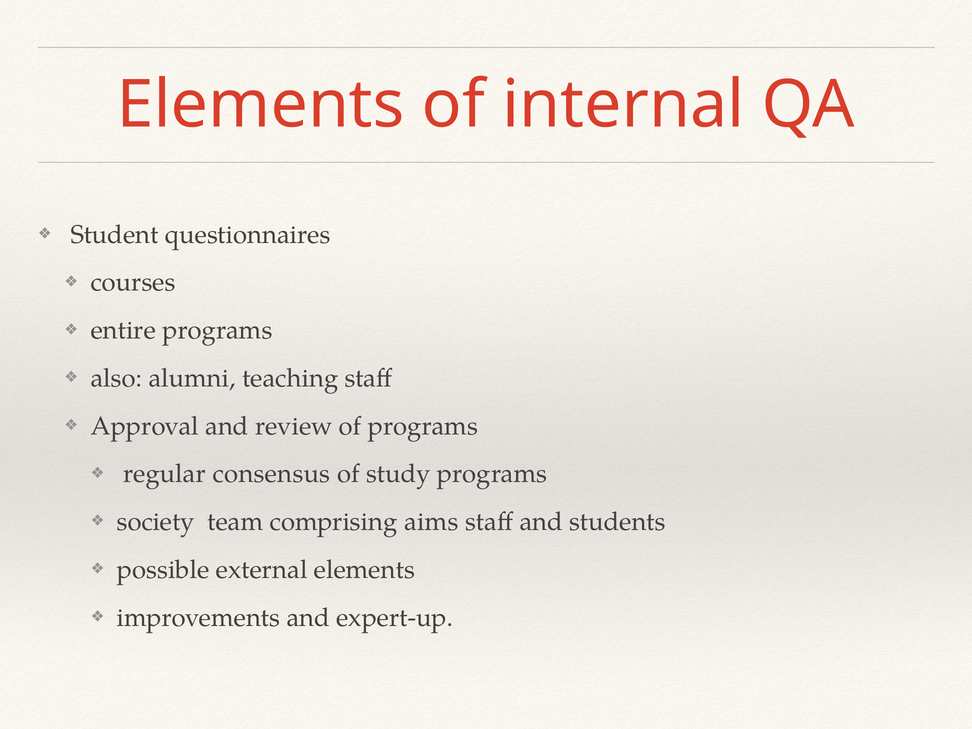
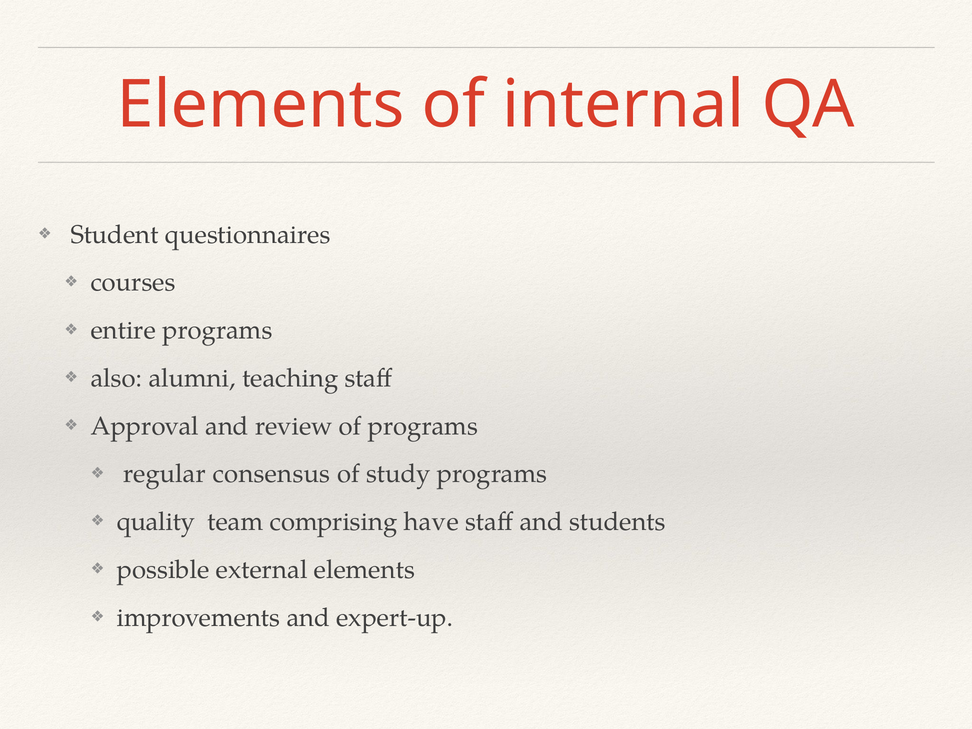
society: society -> quality
aims: aims -> have
